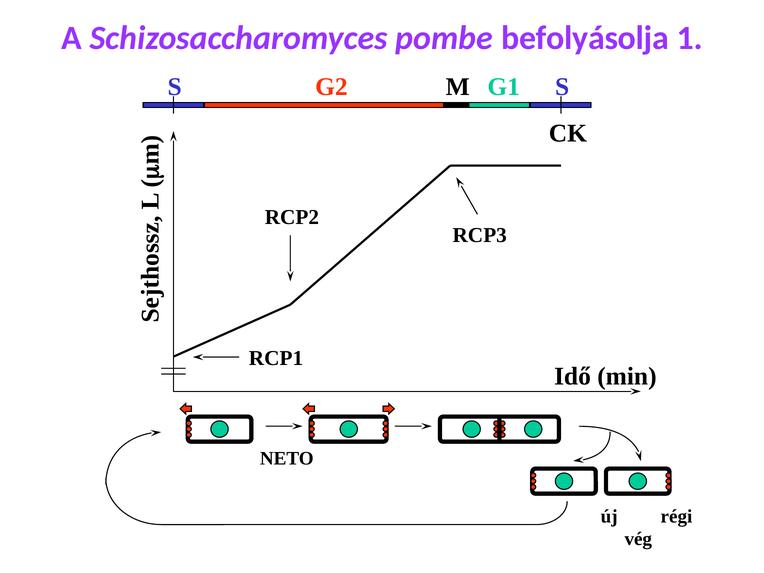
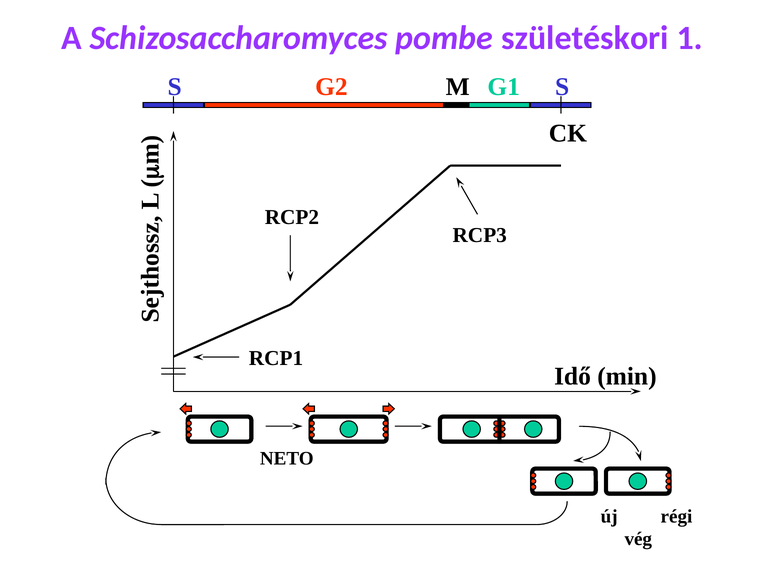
befolyásolja: befolyásolja -> születéskori
